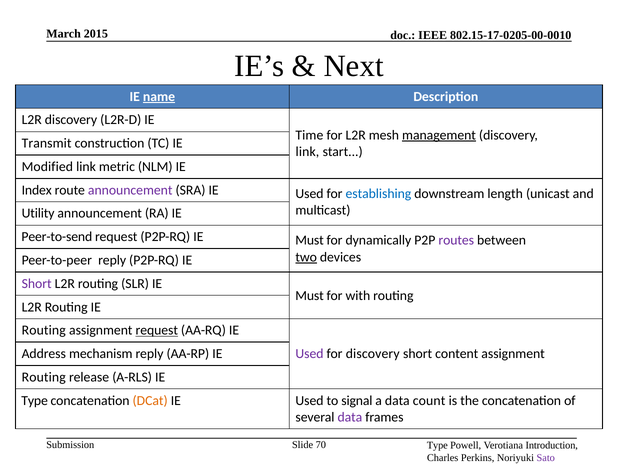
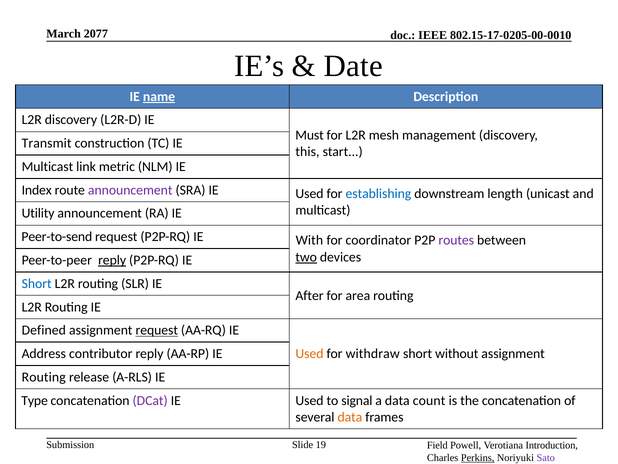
2015: 2015 -> 2077
Next: Next -> Date
Time: Time -> Must
management underline: present -> none
link at (307, 152): link -> this
Modified at (47, 166): Modified -> Multicast
P2P-RQ IE Must: Must -> With
dynamically: dynamically -> coordinator
reply at (112, 260) underline: none -> present
Short at (37, 283) colour: purple -> blue
Must at (310, 295): Must -> After
with: with -> area
Routing at (44, 330): Routing -> Defined
mechanism: mechanism -> contributor
Used at (309, 354) colour: purple -> orange
for discovery: discovery -> withdraw
content: content -> without
DCat colour: orange -> purple
data at (350, 417) colour: purple -> orange
70: 70 -> 19
Type at (437, 445): Type -> Field
Perkins underline: none -> present
